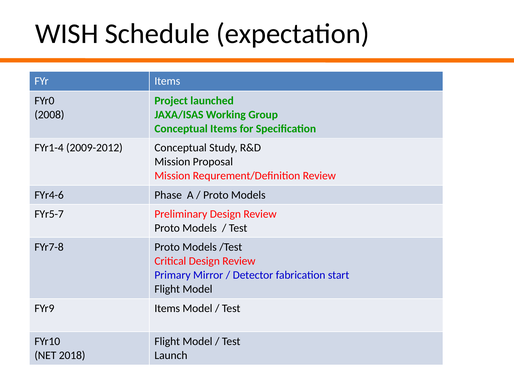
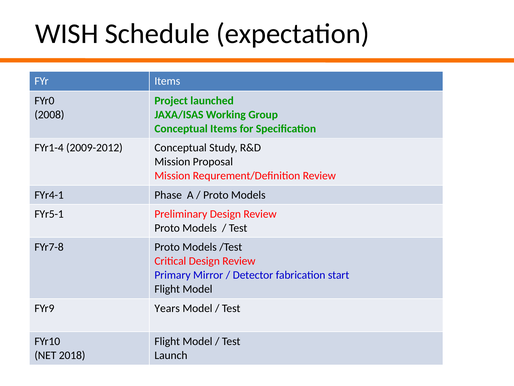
FYr4-6: FYr4-6 -> FYr4-1
FYr5-7: FYr5-7 -> FYr5-1
FYr9 Items: Items -> Years
